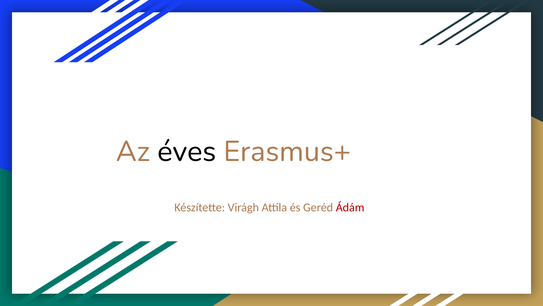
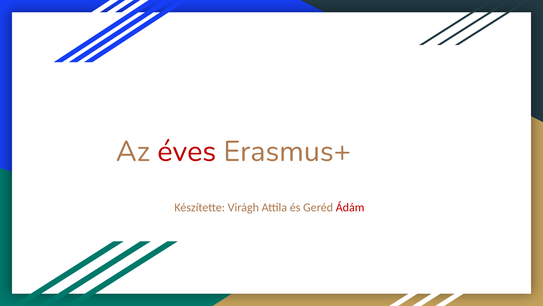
éves colour: black -> red
